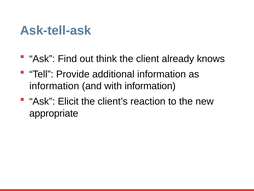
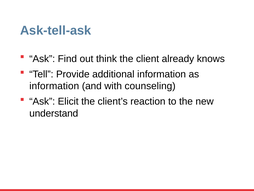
with information: information -> counseling
appropriate: appropriate -> understand
